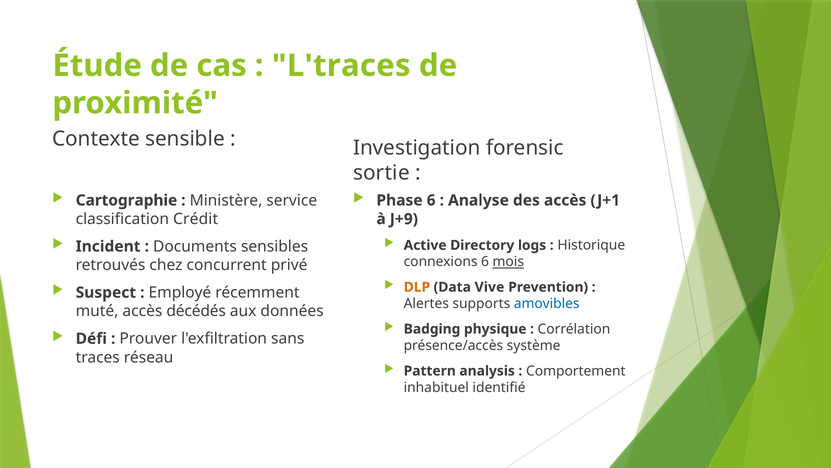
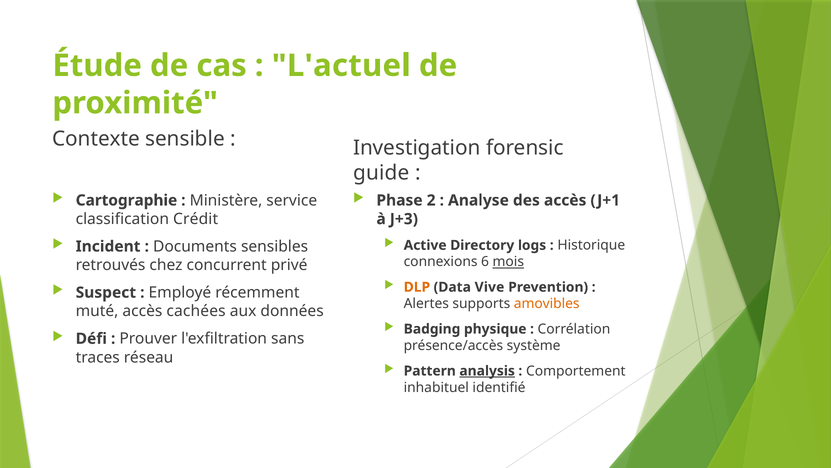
L'traces: L'traces -> L'actuel
sortie: sortie -> guide
Phase 6: 6 -> 2
J+9: J+9 -> J+3
amovibles colour: blue -> orange
décédés: décédés -> cachées
analysis underline: none -> present
